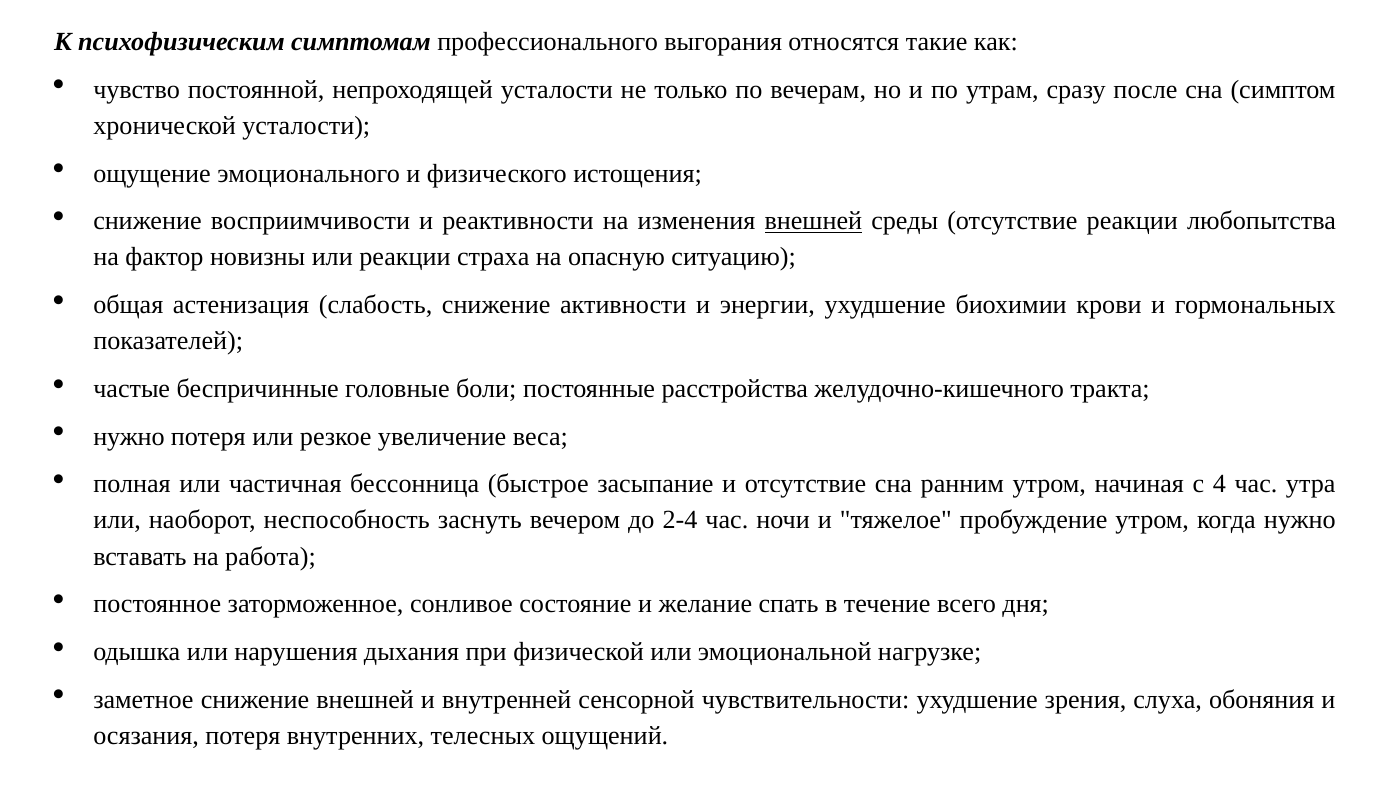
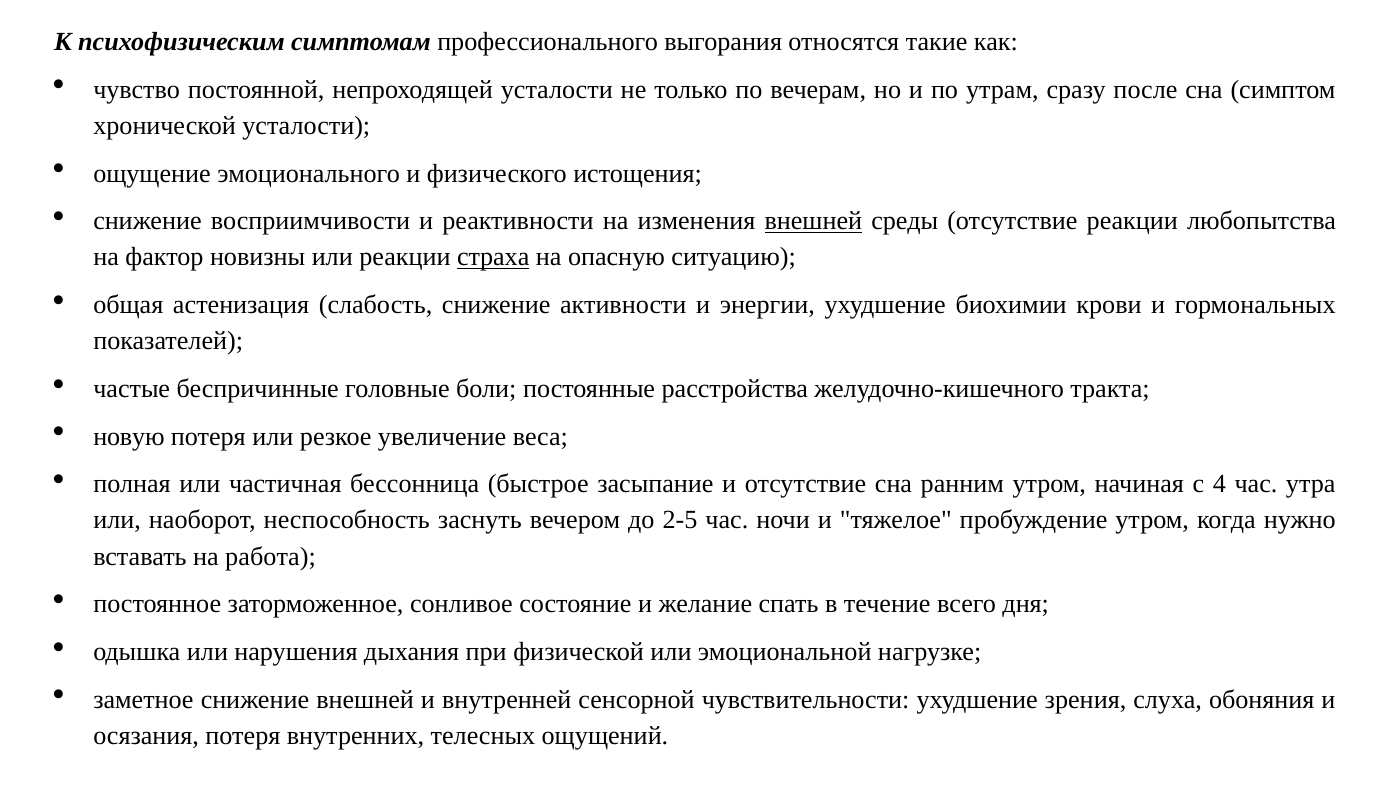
страха underline: none -> present
нужно at (129, 436): нужно -> новую
2-4: 2-4 -> 2-5
